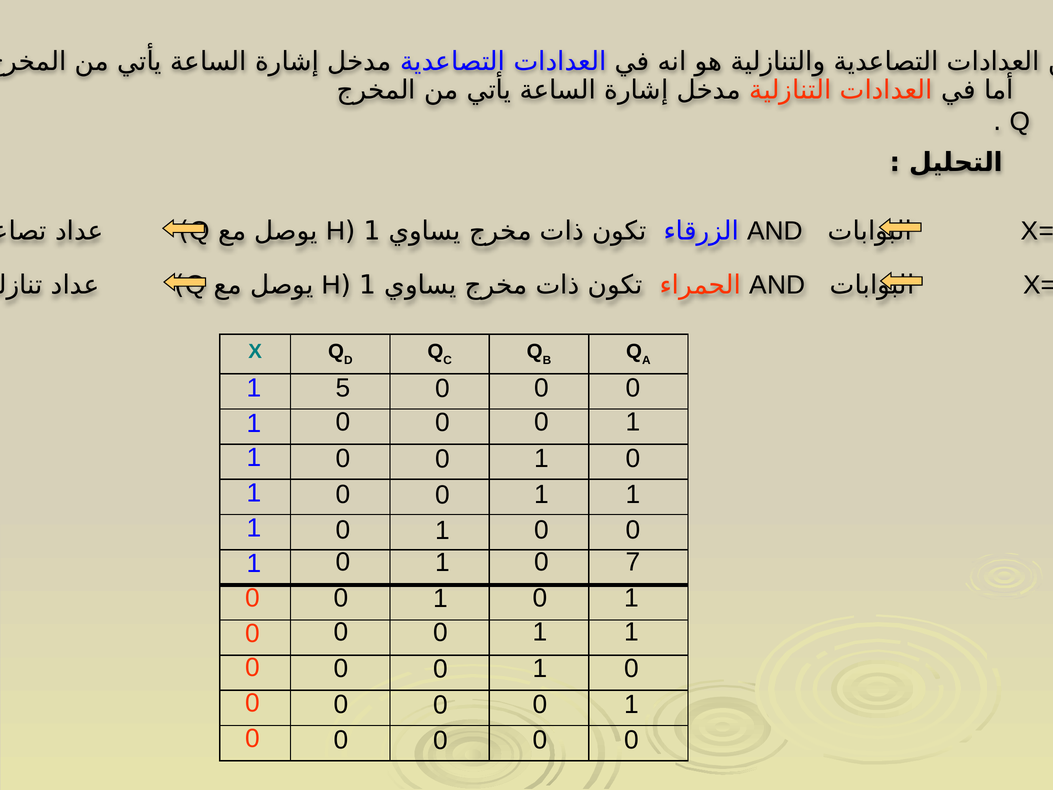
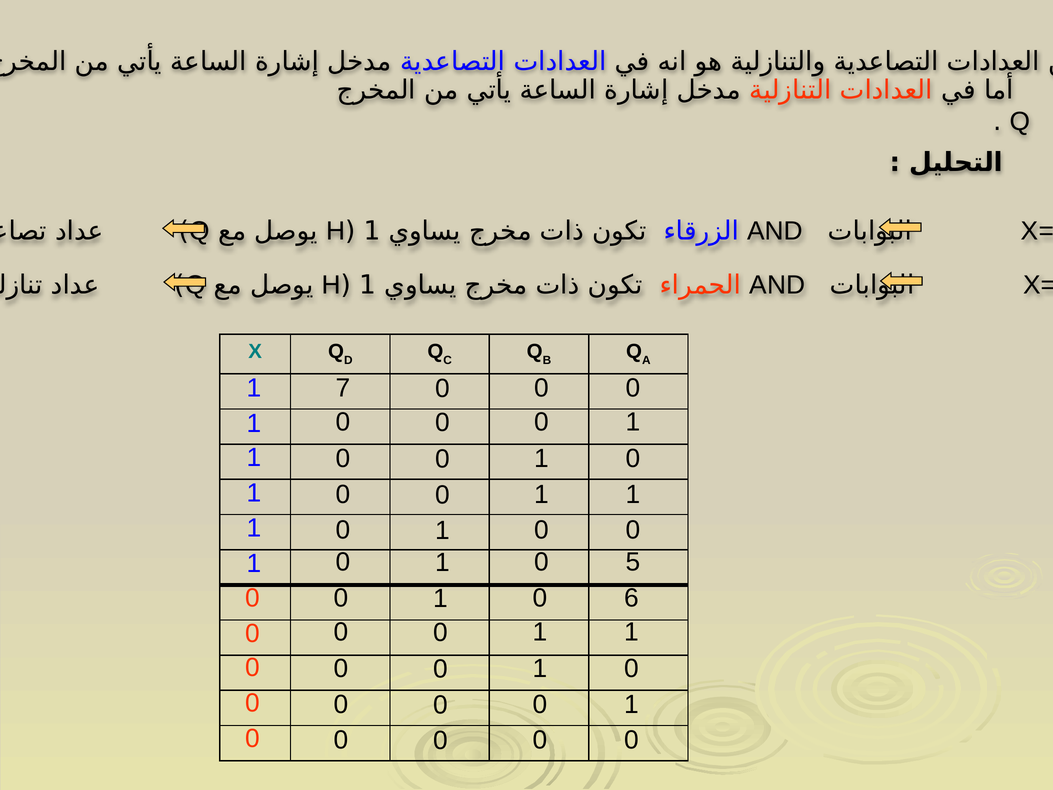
5: 5 -> 7
7: 7 -> 5
0 1 0 1: 1 -> 6
